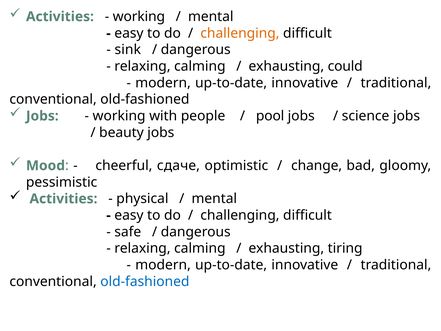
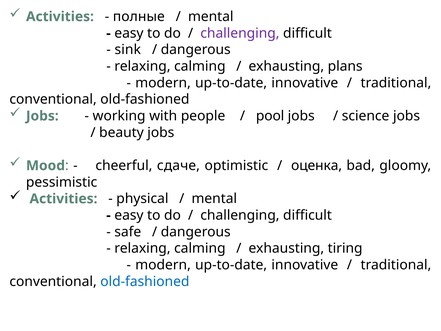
working at (139, 17): working -> полные
challenging at (240, 33) colour: orange -> purple
could: could -> plans
change: change -> оценка
